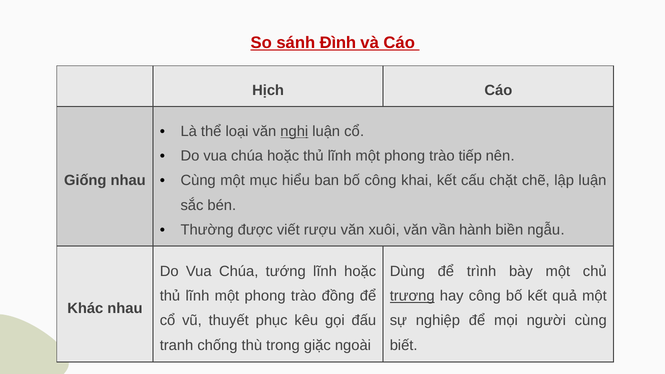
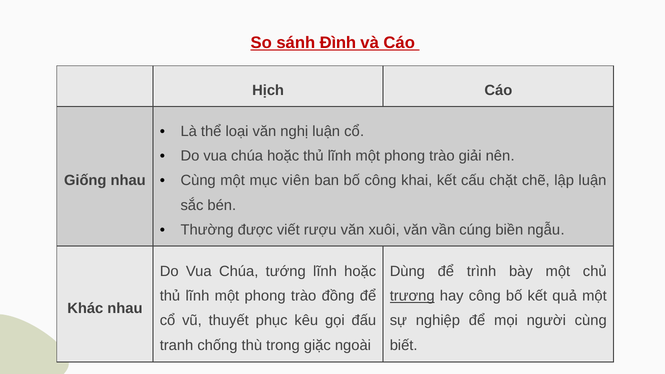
nghị underline: present -> none
tiếp: tiếp -> giải
hiểu: hiểu -> viên
hành: hành -> cúng
